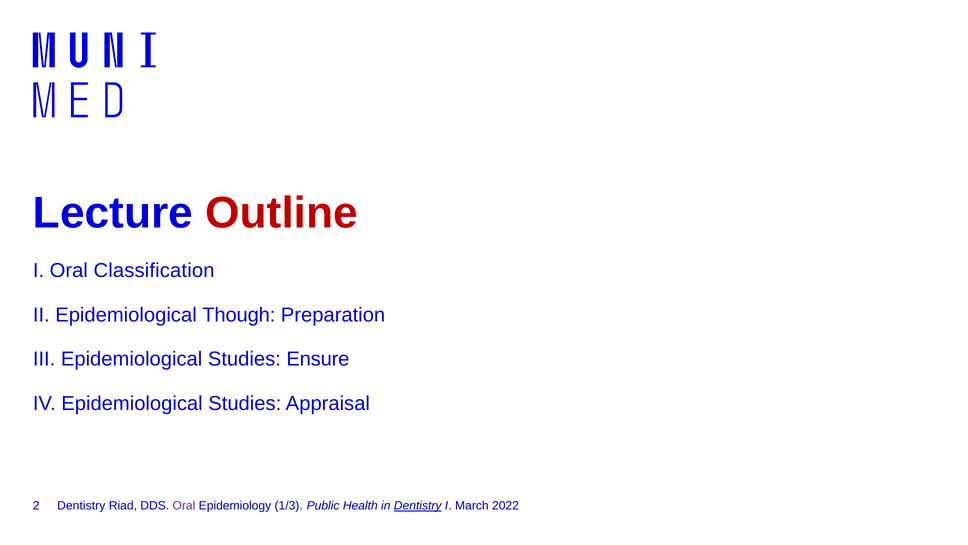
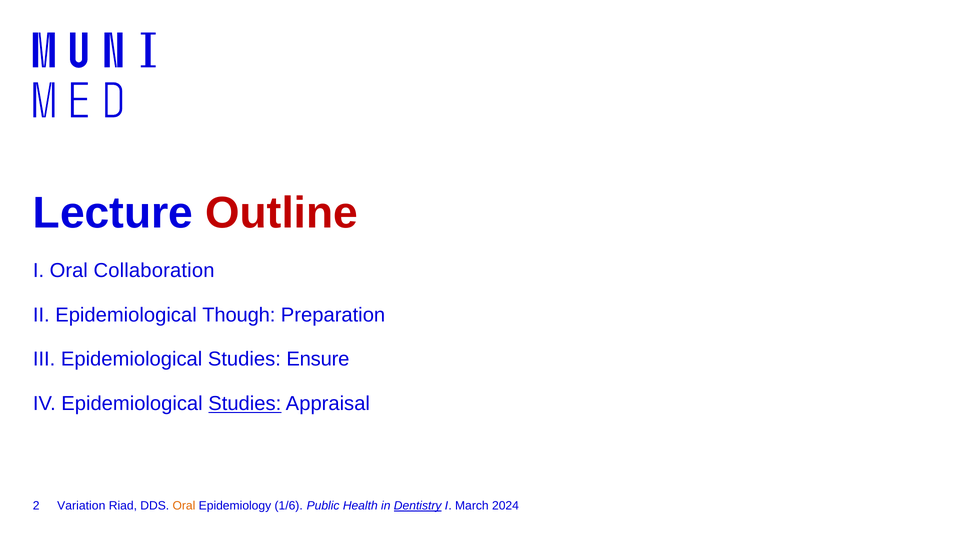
Classification: Classification -> Collaboration
Studies at (245, 403) underline: none -> present
Dentistry at (81, 505): Dentistry -> Variation
Oral at (184, 505) colour: purple -> orange
1/3: 1/3 -> 1/6
2022: 2022 -> 2024
